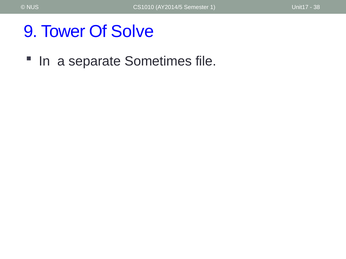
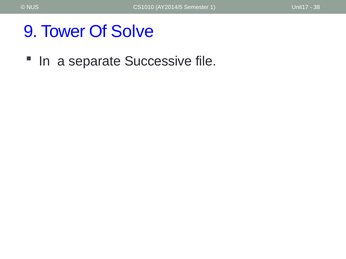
Sometimes: Sometimes -> Successive
